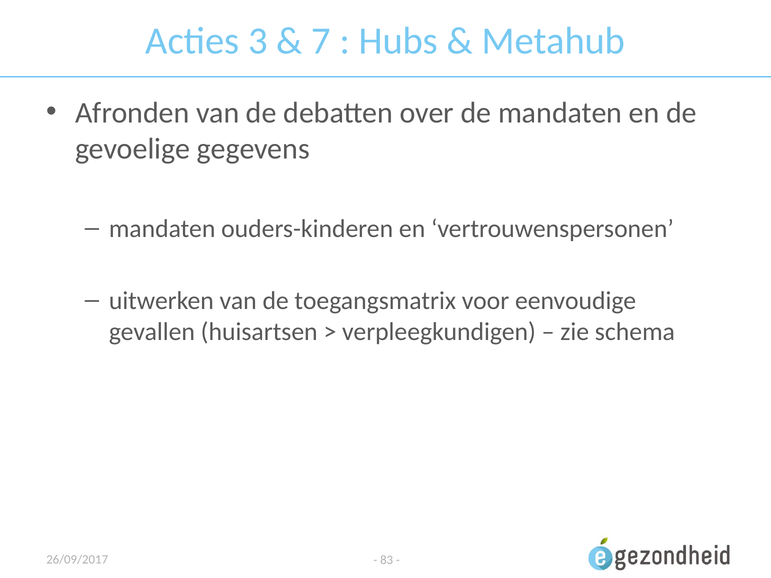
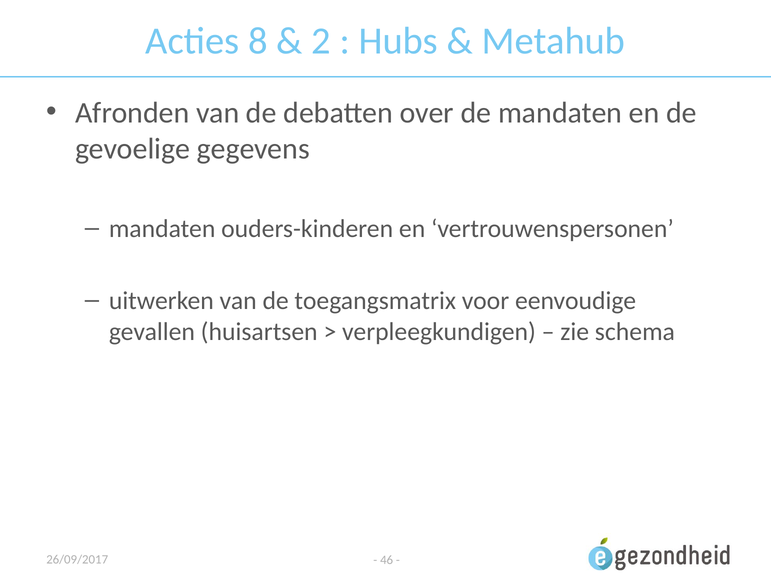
3: 3 -> 8
7: 7 -> 2
83: 83 -> 46
